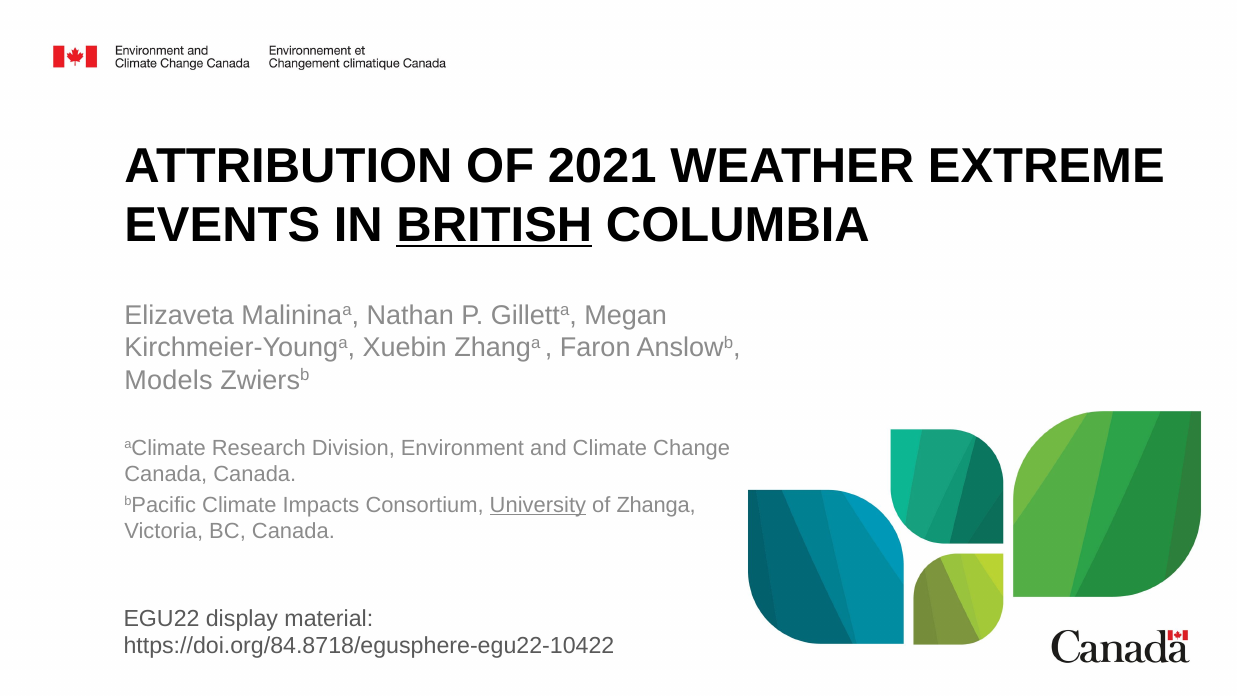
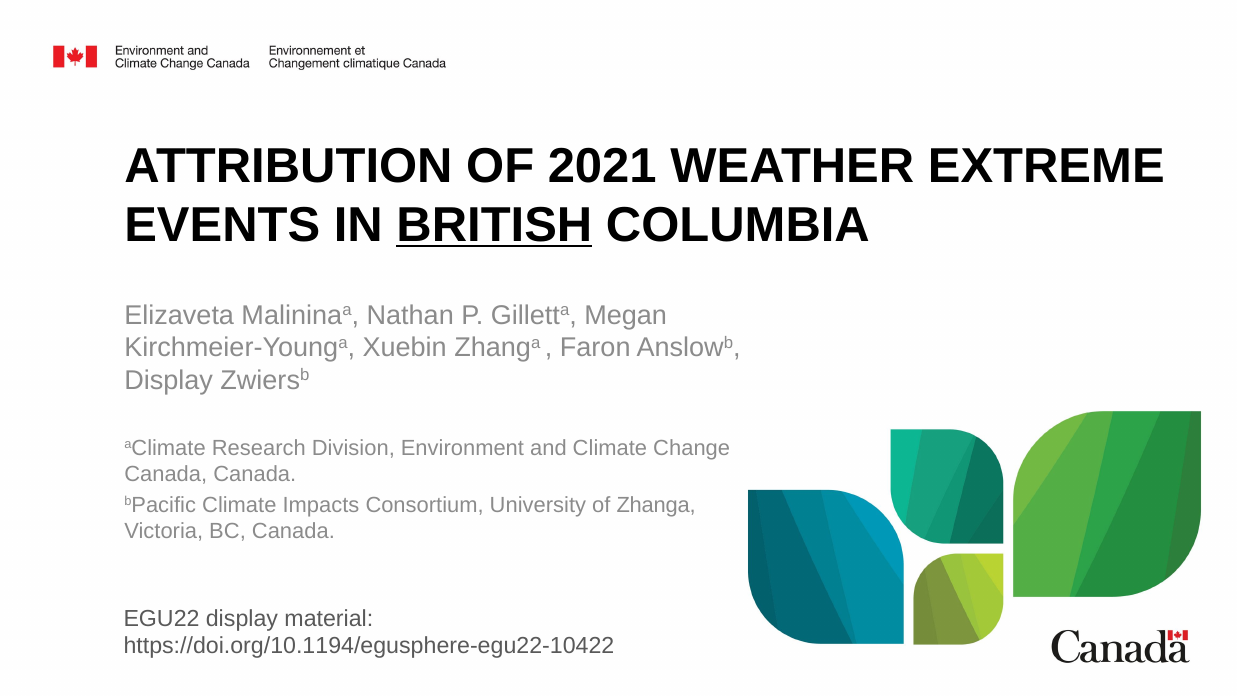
Models at (169, 380): Models -> Display
University underline: present -> none
https://doi.org/84.8718/egusphere-egu22-10422: https://doi.org/84.8718/egusphere-egu22-10422 -> https://doi.org/10.1194/egusphere-egu22-10422
